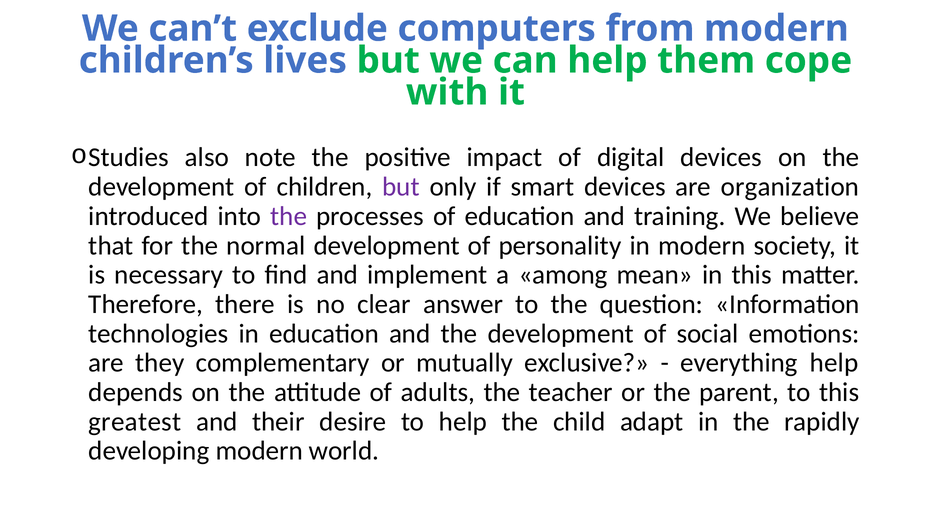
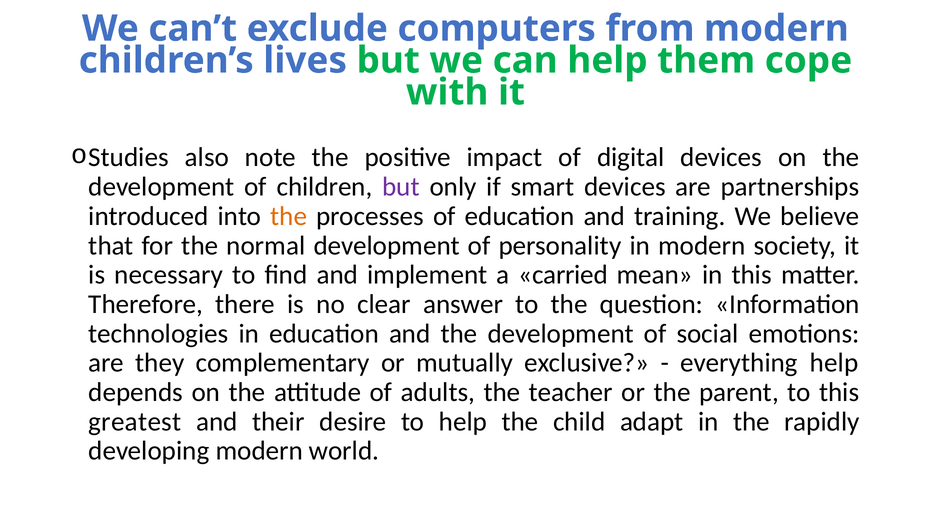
organization: organization -> partnerships
the at (289, 216) colour: purple -> orange
among: among -> carried
